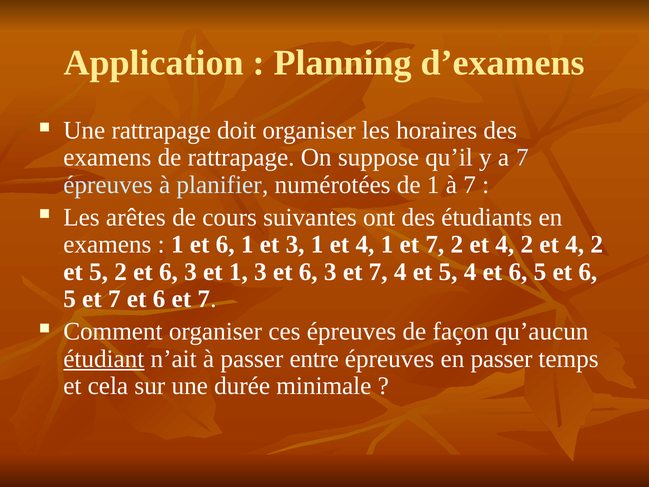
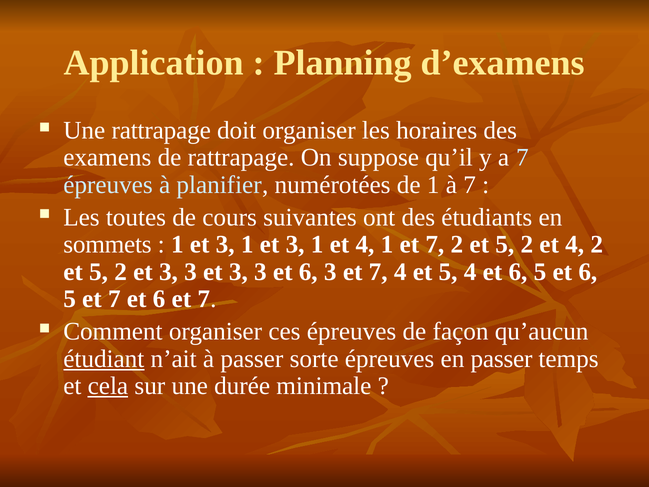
arêtes: arêtes -> toutes
examens at (107, 244): examens -> sommets
6 at (225, 244): 6 -> 3
7 2 et 4: 4 -> 5
2 et 6: 6 -> 3
3 et 1: 1 -> 3
entre: entre -> sorte
cela underline: none -> present
